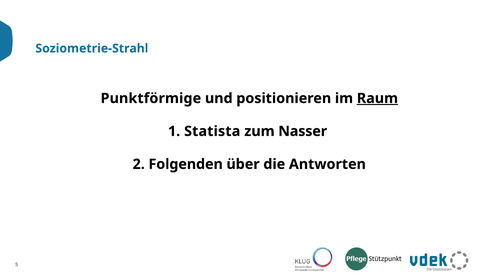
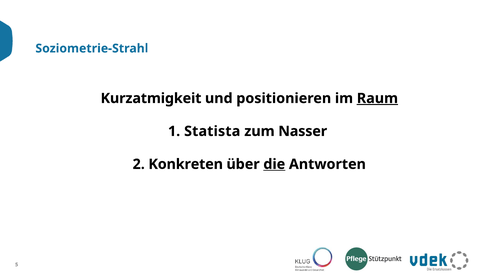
Punktförmige: Punktförmige -> Kurzatmigkeit
Folgenden: Folgenden -> Konkreten
die underline: none -> present
